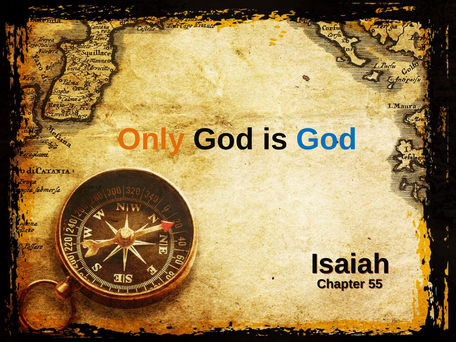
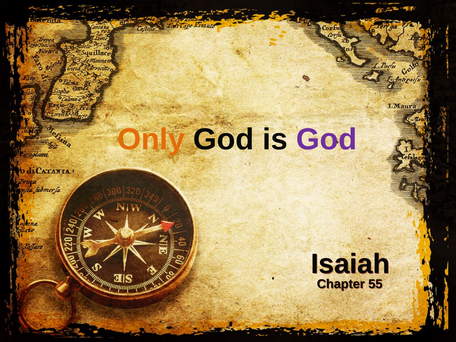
God at (327, 140) colour: blue -> purple
